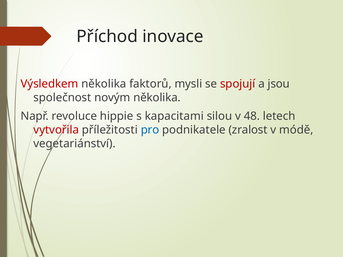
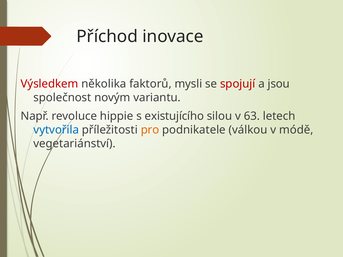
novým několika: několika -> variantu
kapacitami: kapacitami -> existujícího
48: 48 -> 63
vytvořila colour: red -> blue
pro colour: blue -> orange
zralost: zralost -> válkou
